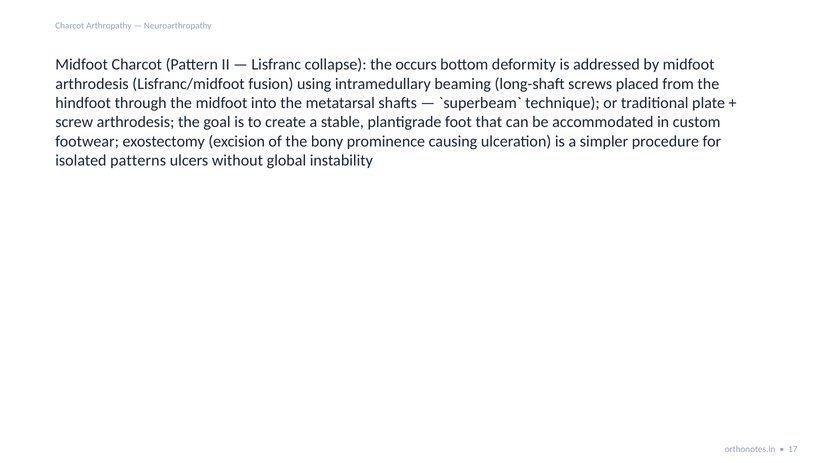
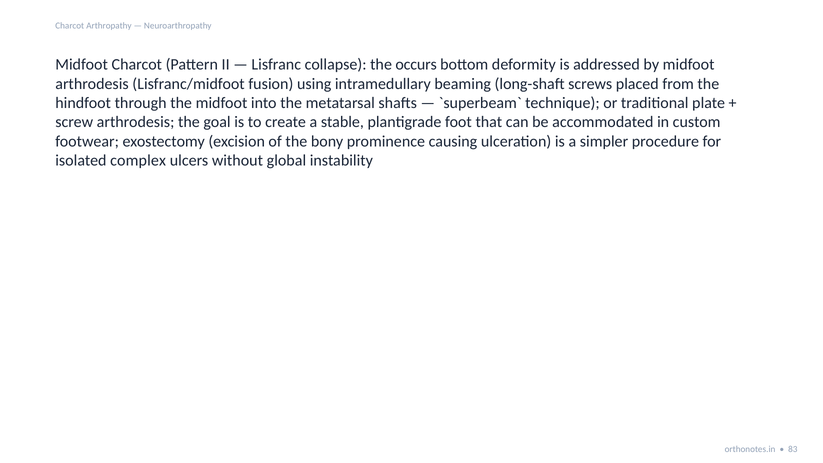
patterns: patterns -> complex
17: 17 -> 83
